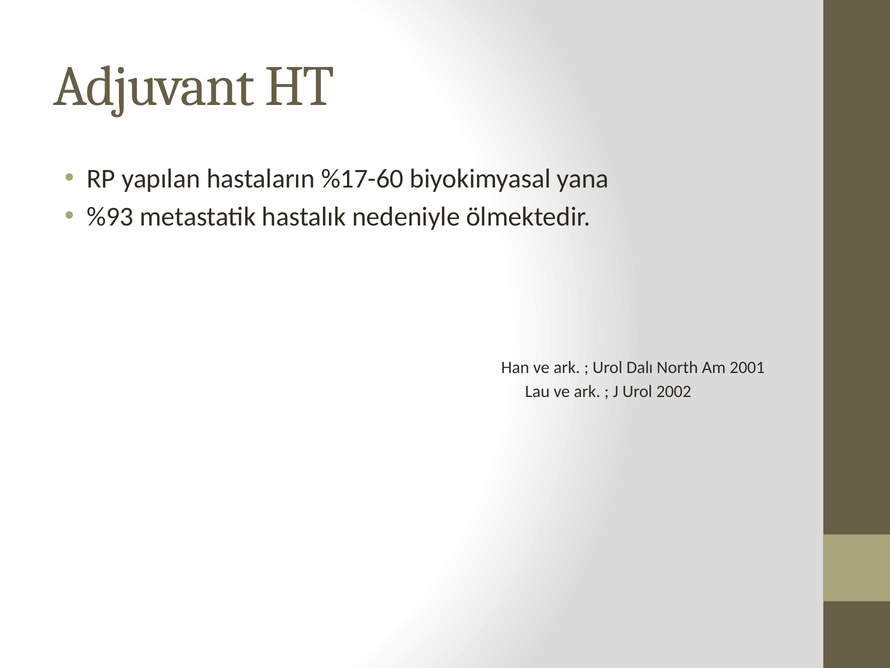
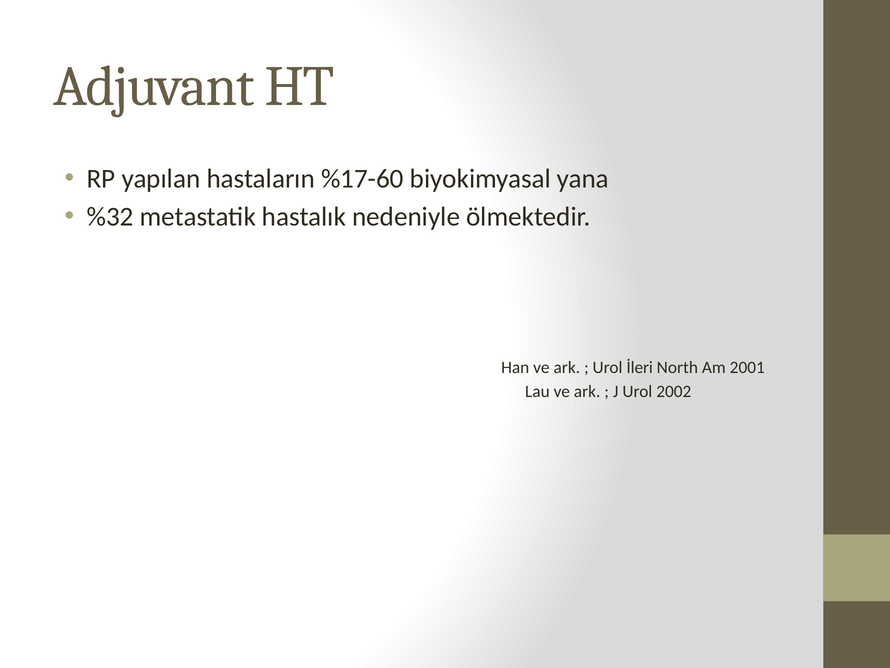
%93: %93 -> %32
Dalı: Dalı -> İleri
